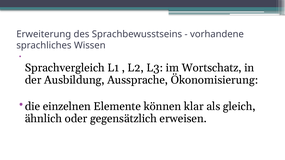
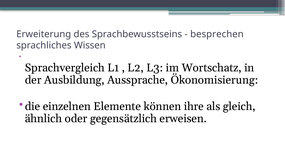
vorhandene: vorhandene -> besprechen
klar: klar -> ihre
